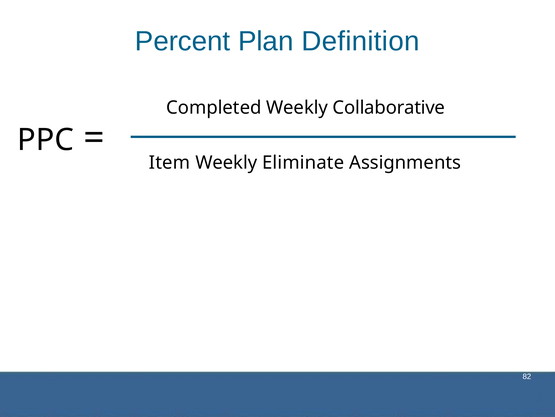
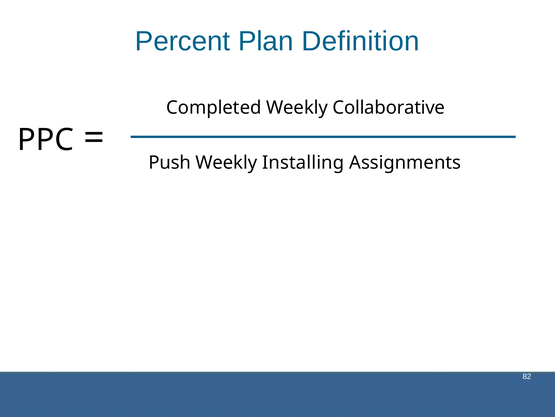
Item: Item -> Push
Eliminate: Eliminate -> Installing
